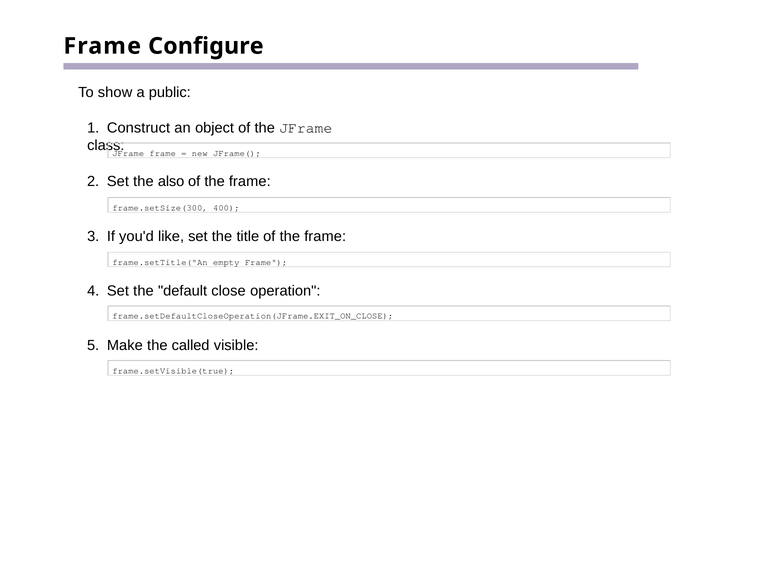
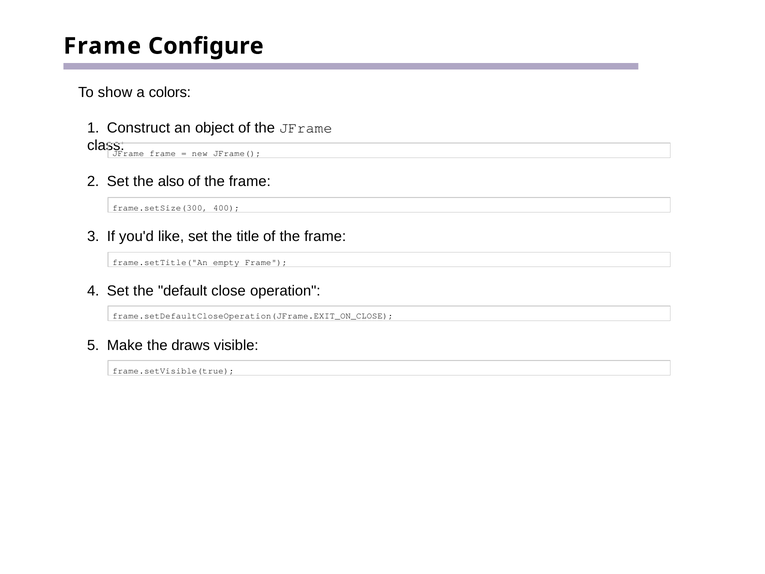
public: public -> colors
called: called -> draws
